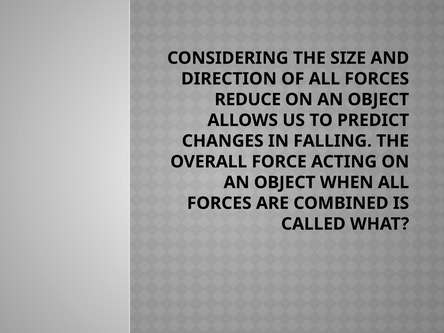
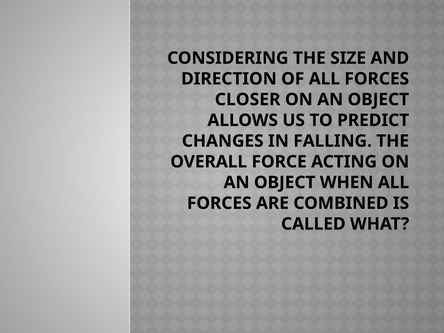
REDUCE: REDUCE -> CLOSER
